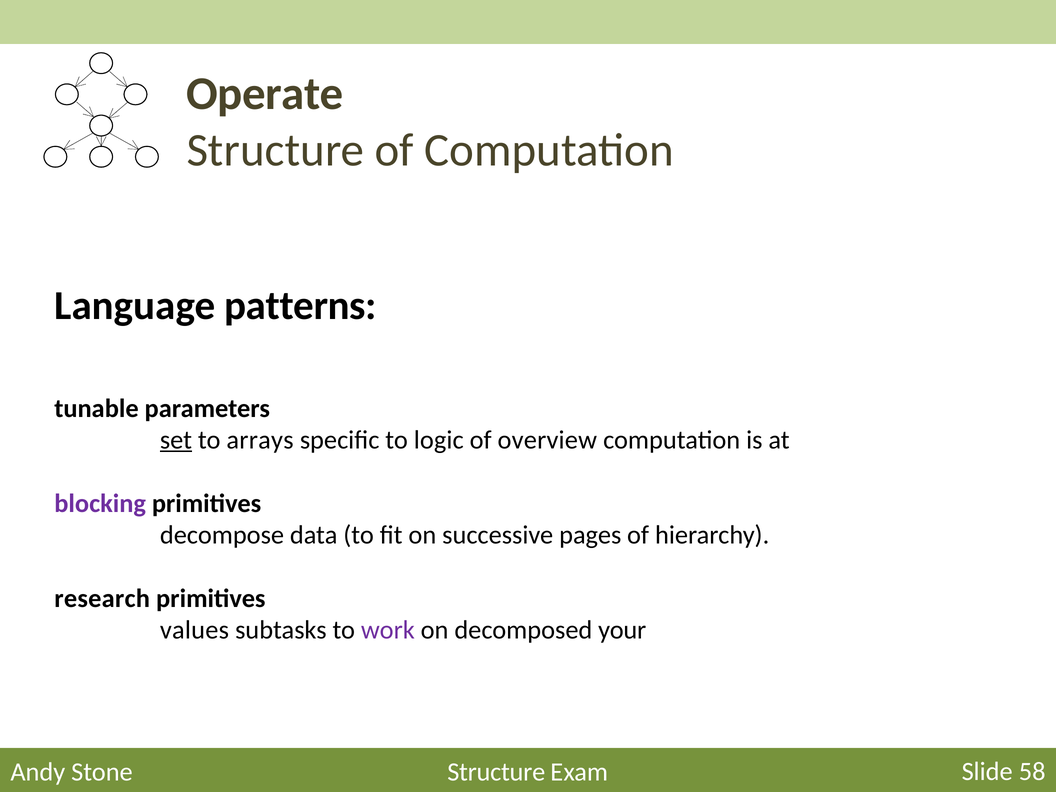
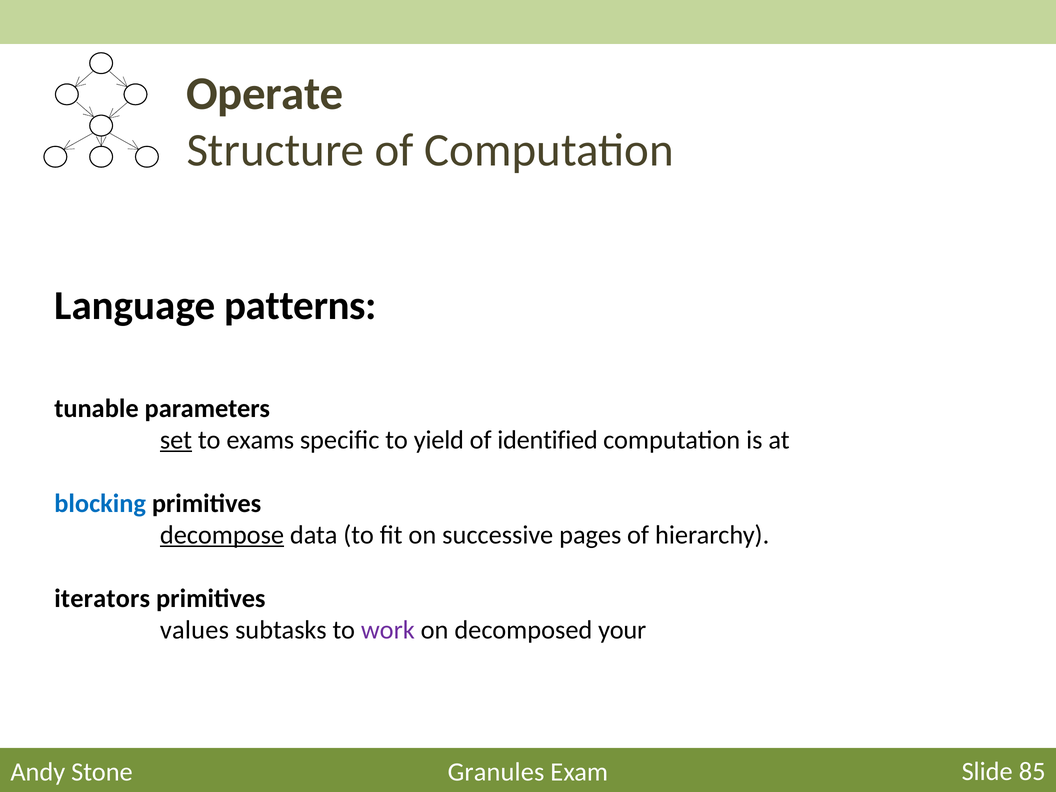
arrays: arrays -> exams
logic: logic -> yield
overview: overview -> identified
blocking colour: purple -> blue
decompose underline: none -> present
research: research -> iterators
58: 58 -> 85
Stone Structure: Structure -> Granules
